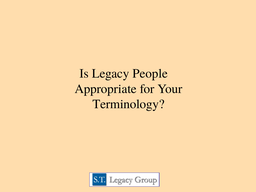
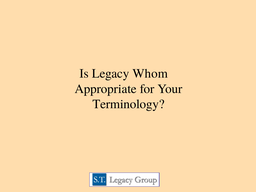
People: People -> Whom
